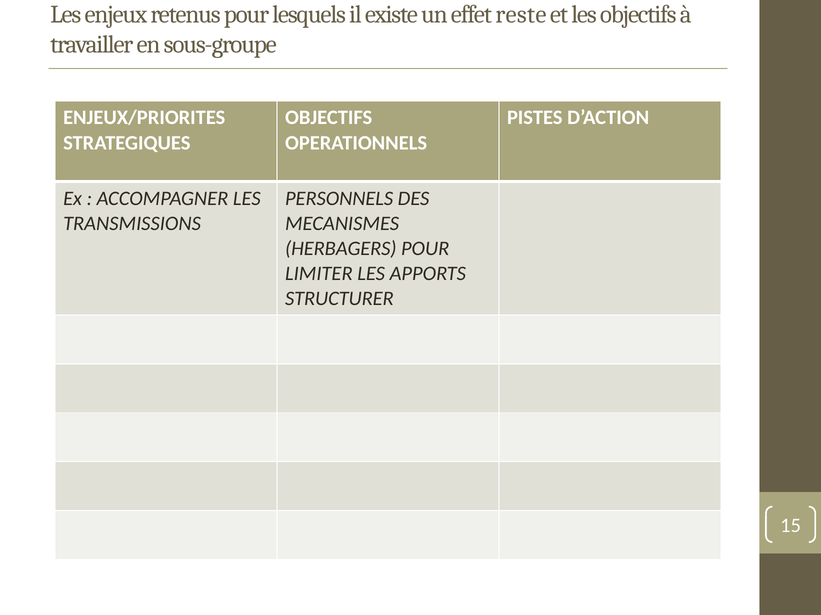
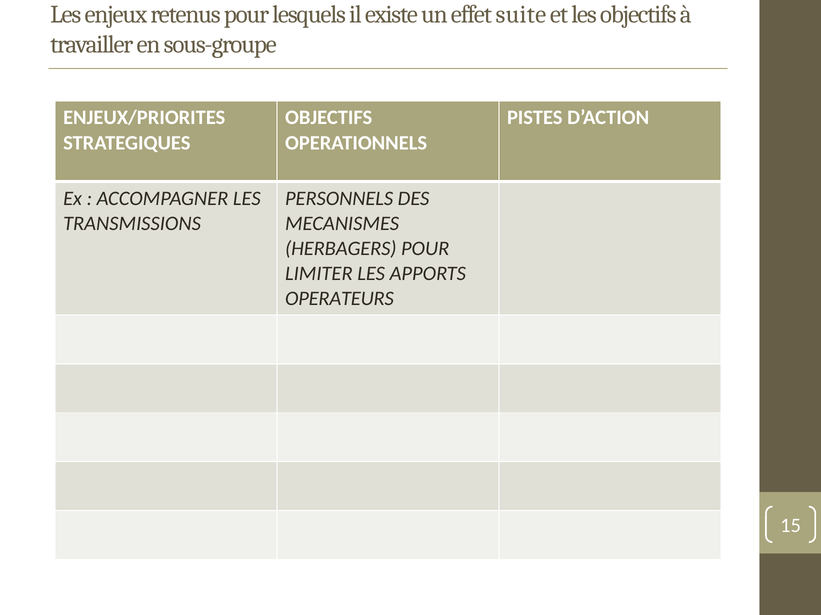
reste: reste -> suite
STRUCTURER: STRUCTURER -> OPERATEURS
